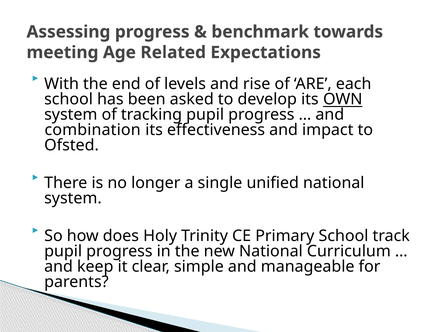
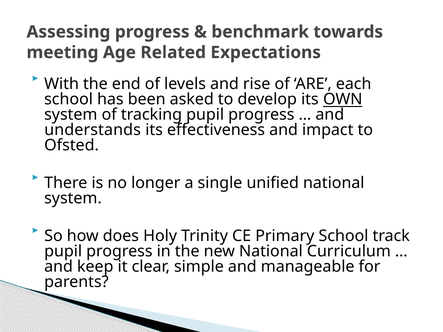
combination: combination -> understands
